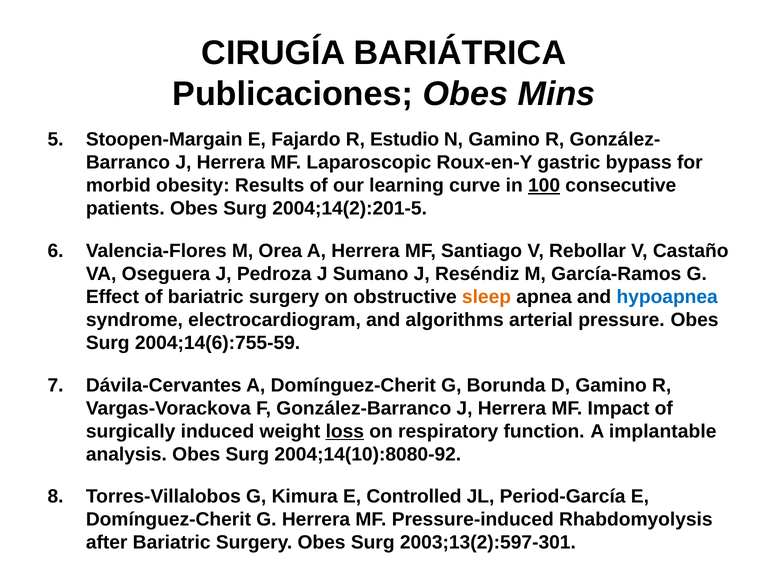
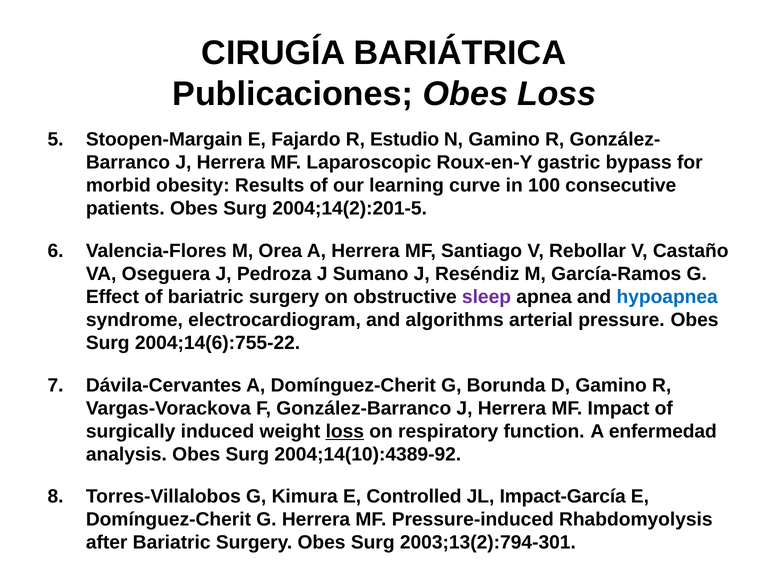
Obes Mins: Mins -> Loss
100 underline: present -> none
sleep colour: orange -> purple
2004;14(6):755-59: 2004;14(6):755-59 -> 2004;14(6):755-22
implantable: implantable -> enfermedad
2004;14(10):8080-92: 2004;14(10):8080-92 -> 2004;14(10):4389-92
Period-García: Period-García -> Impact-García
2003;13(2):597-301: 2003;13(2):597-301 -> 2003;13(2):794-301
